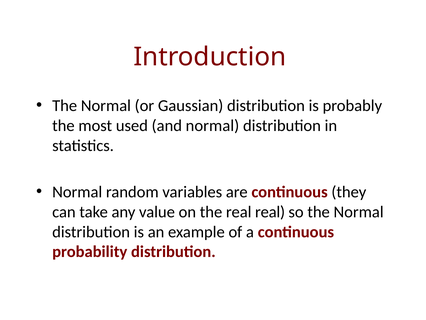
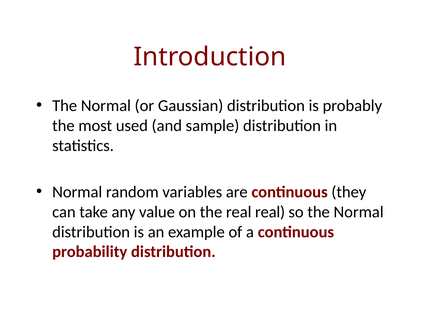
and normal: normal -> sample
